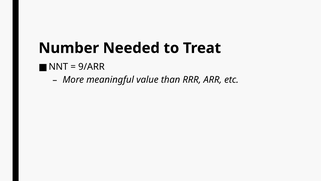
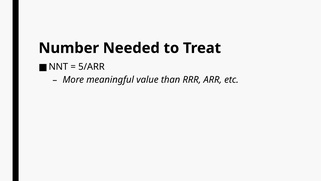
9/ARR: 9/ARR -> 5/ARR
